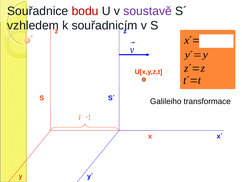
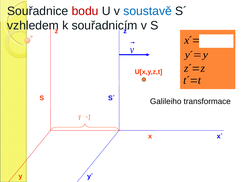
soustavě colour: purple -> blue
